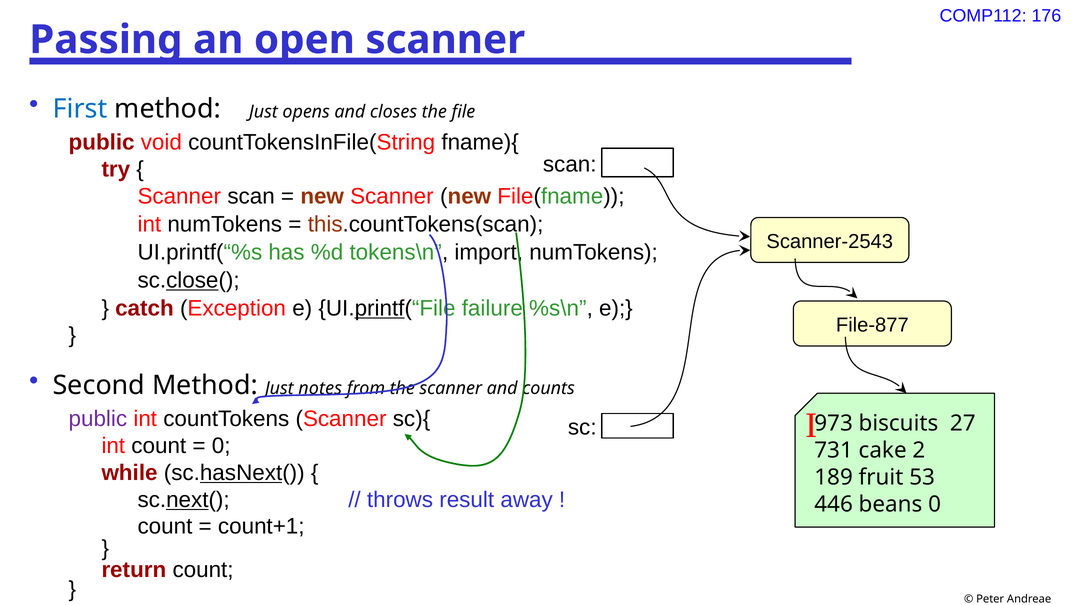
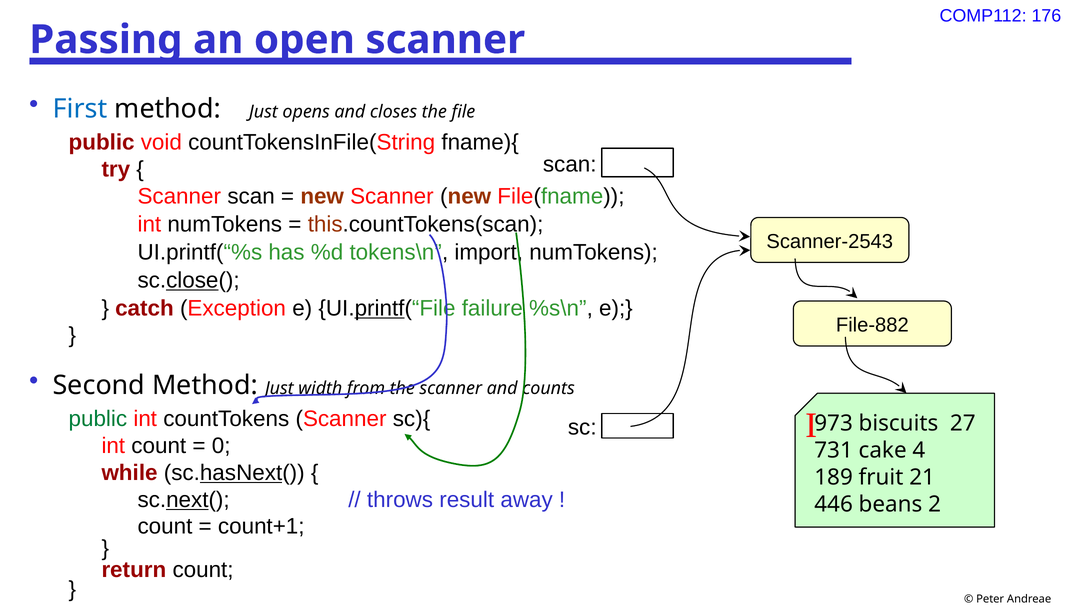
File-877: File-877 -> File-882
notes: notes -> width
public at (98, 419) colour: purple -> green
2: 2 -> 4
53: 53 -> 21
beans 0: 0 -> 2
